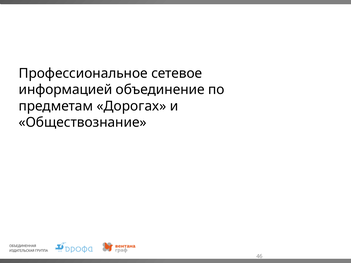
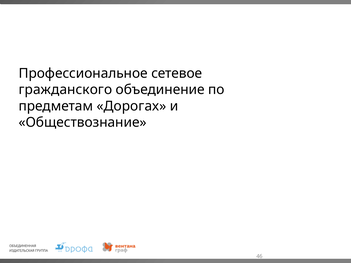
информацией: информацией -> гражданского
